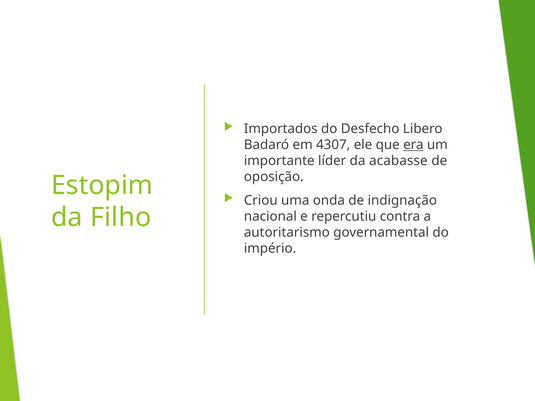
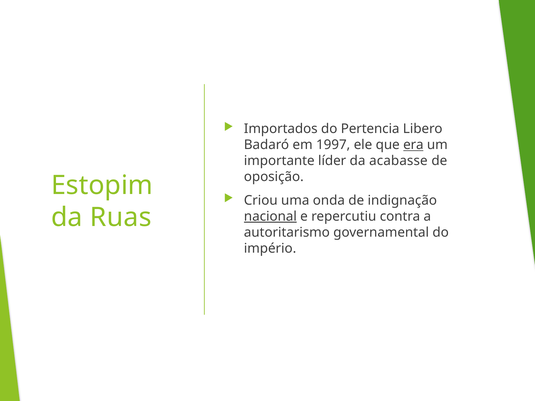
Desfecho: Desfecho -> Pertencia
4307: 4307 -> 1997
Filho: Filho -> Ruas
nacional underline: none -> present
